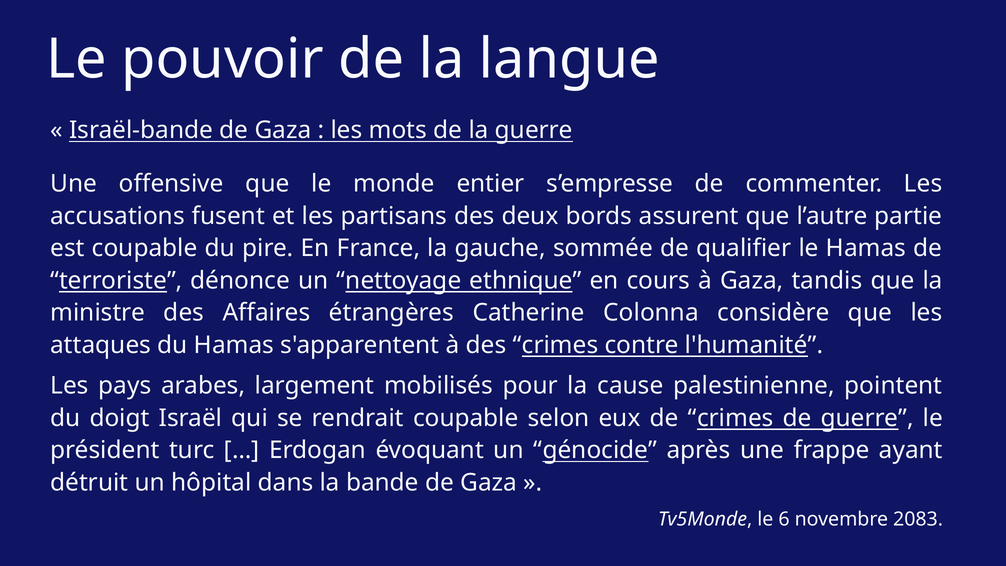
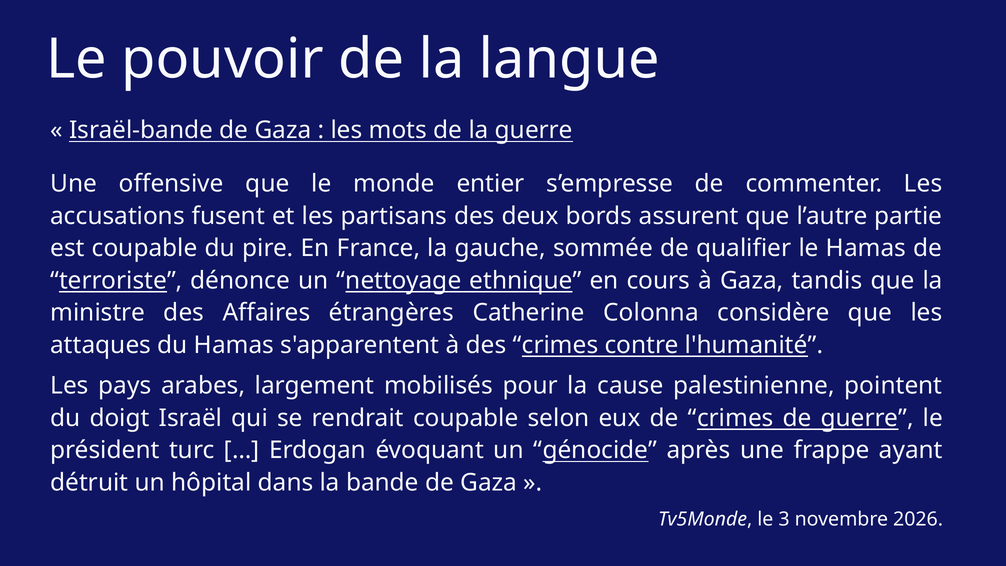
6: 6 -> 3
2083: 2083 -> 2026
